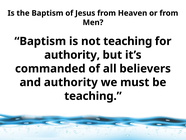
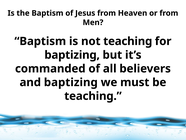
authority at (72, 55): authority -> baptizing
and authority: authority -> baptizing
